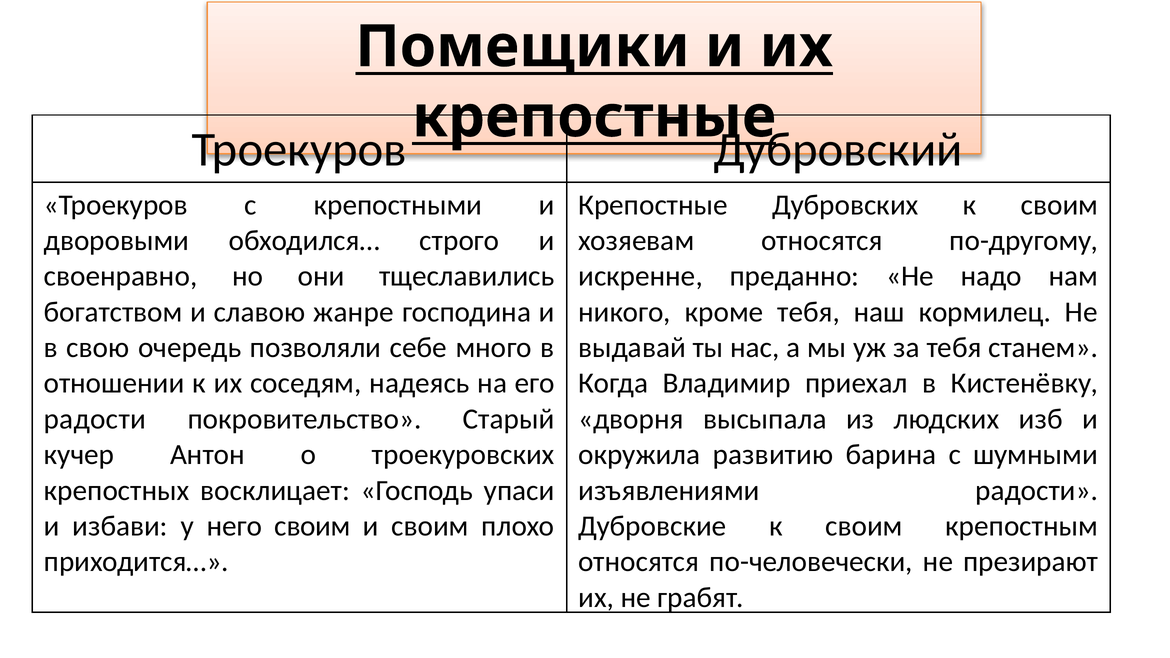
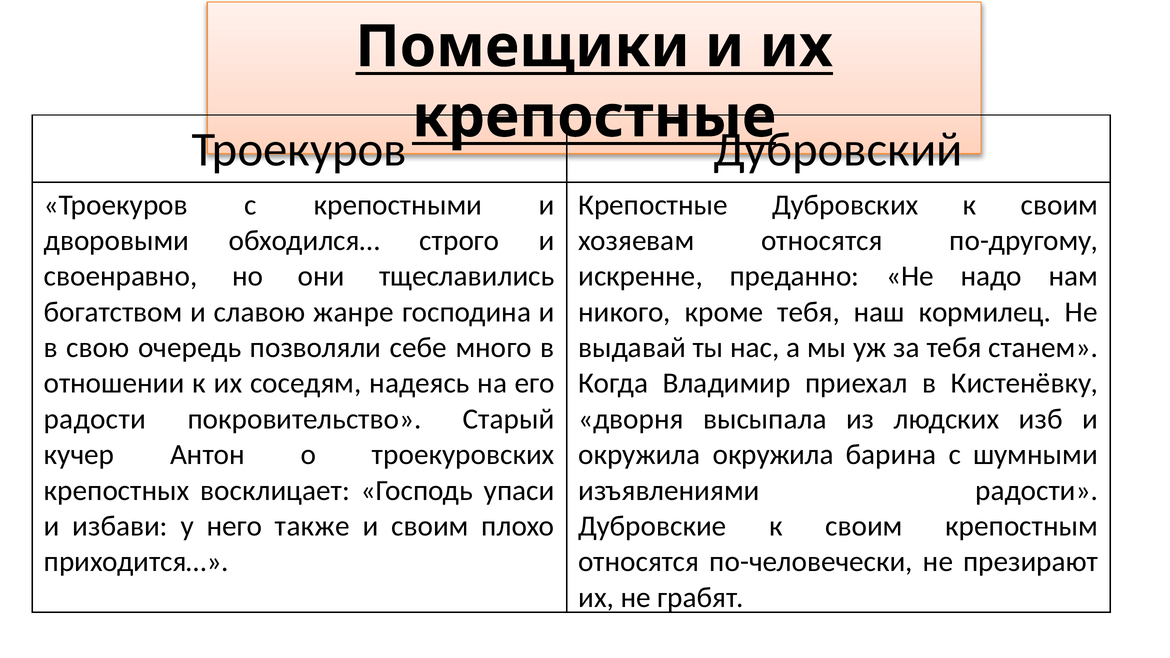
окружила развитию: развитию -> окружила
него своим: своим -> также
